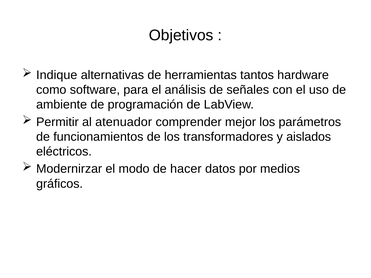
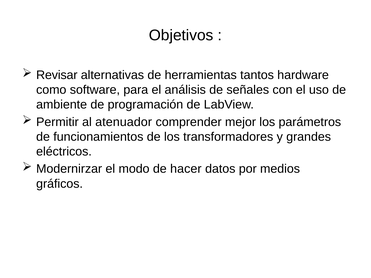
Indique: Indique -> Revisar
aislados: aislados -> grandes
